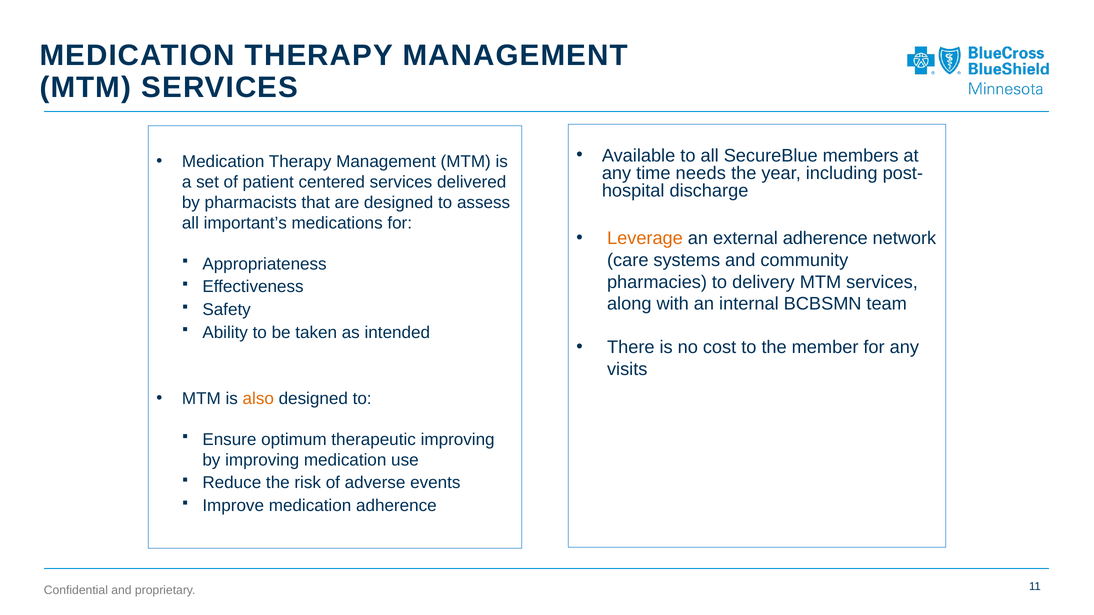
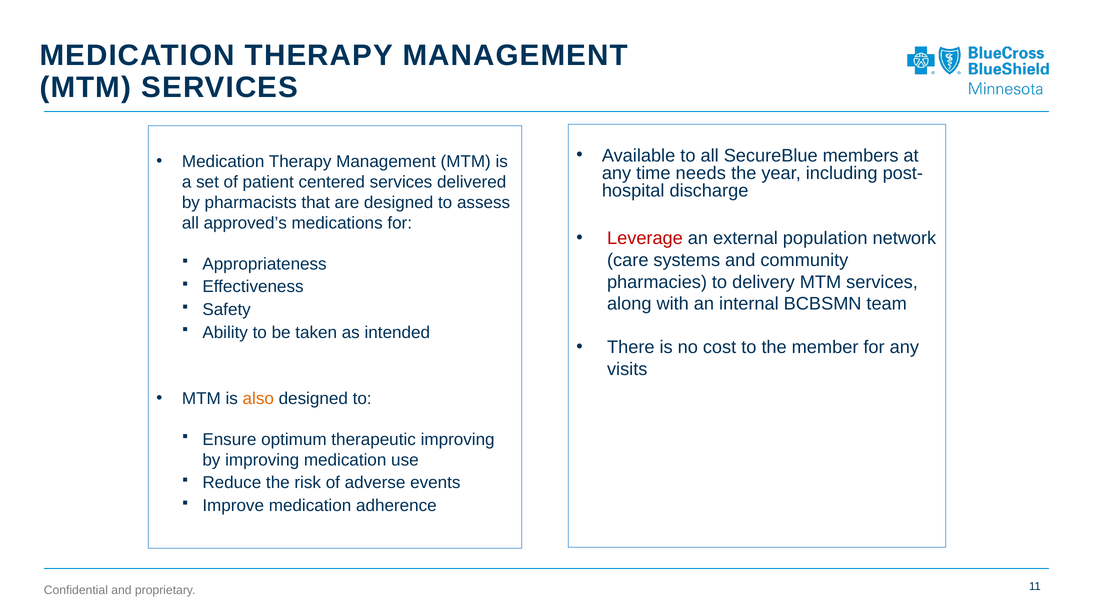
important’s: important’s -> approved’s
Leverage colour: orange -> red
external adherence: adherence -> population
